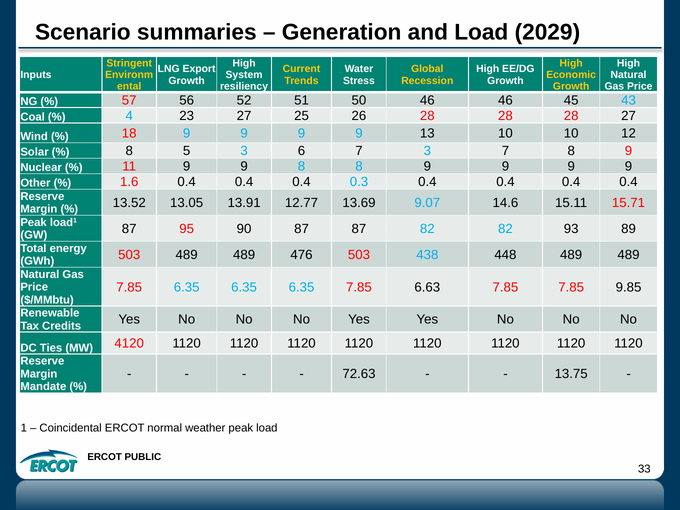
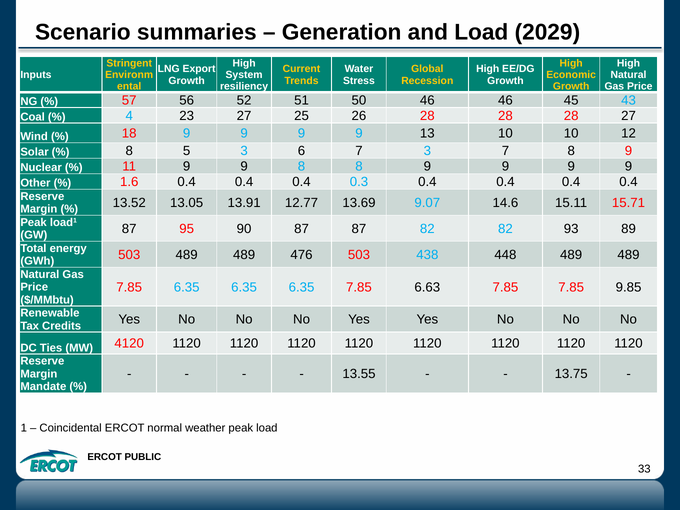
72.63: 72.63 -> 13.55
